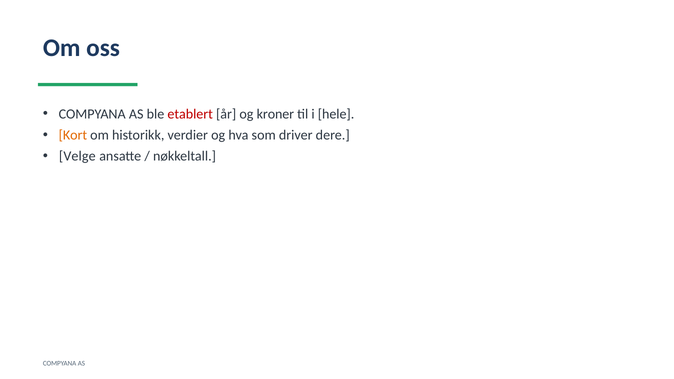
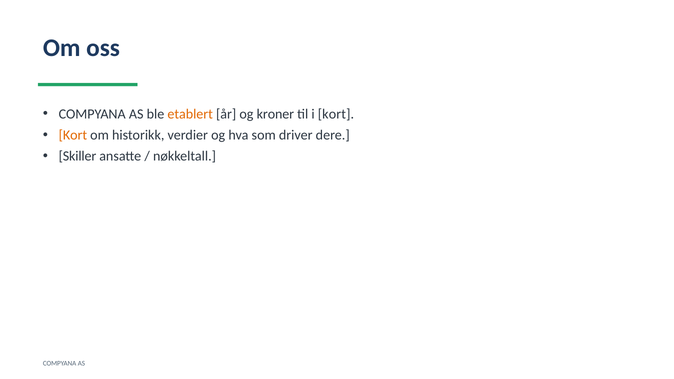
etablert colour: red -> orange
i hele: hele -> kort
Velge: Velge -> Skiller
